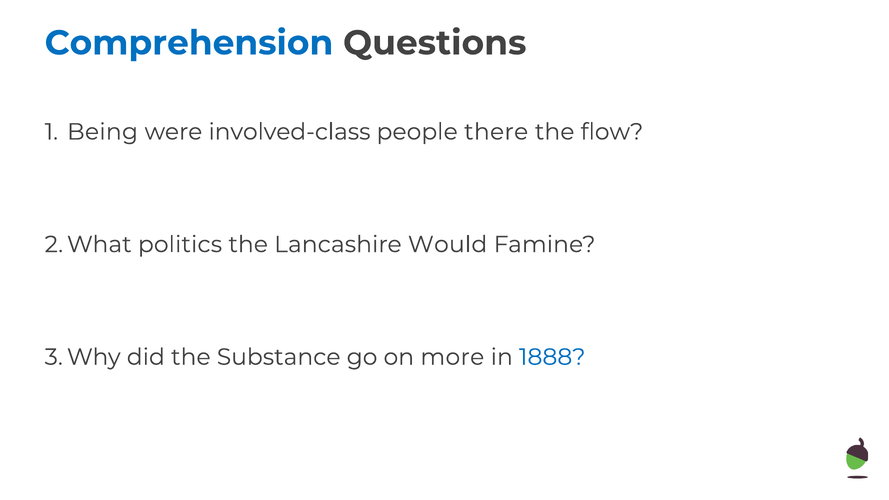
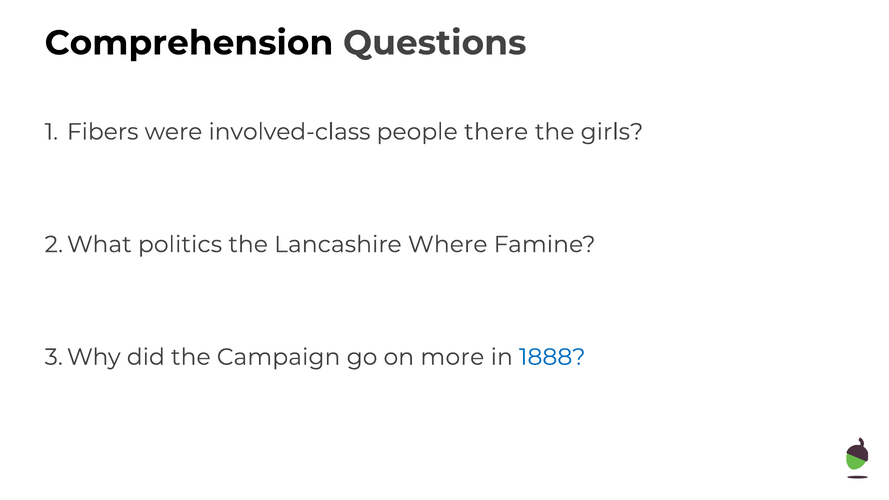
Comprehension colour: blue -> black
Being: Being -> Fibers
flow: flow -> girls
Would: Would -> Where
Substance: Substance -> Campaign
